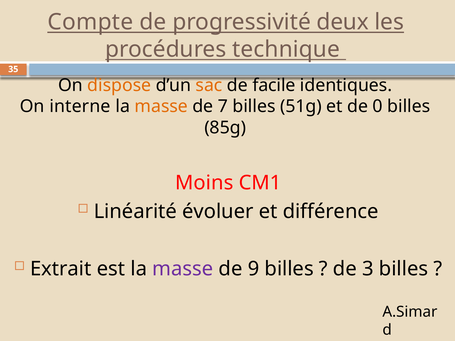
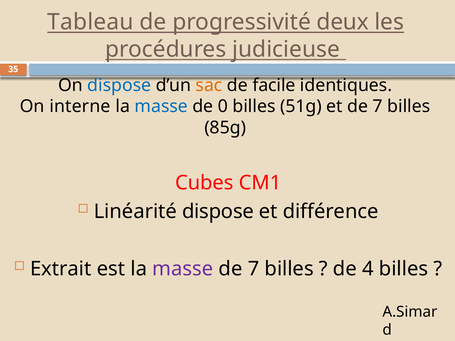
Compte: Compte -> Tableau
technique: technique -> judicieuse
dispose at (119, 85) colour: orange -> blue
masse at (161, 106) colour: orange -> blue
7: 7 -> 0
et de 0: 0 -> 7
Moins: Moins -> Cubes
Linéarité évoluer: évoluer -> dispose
9 at (253, 269): 9 -> 7
3: 3 -> 4
